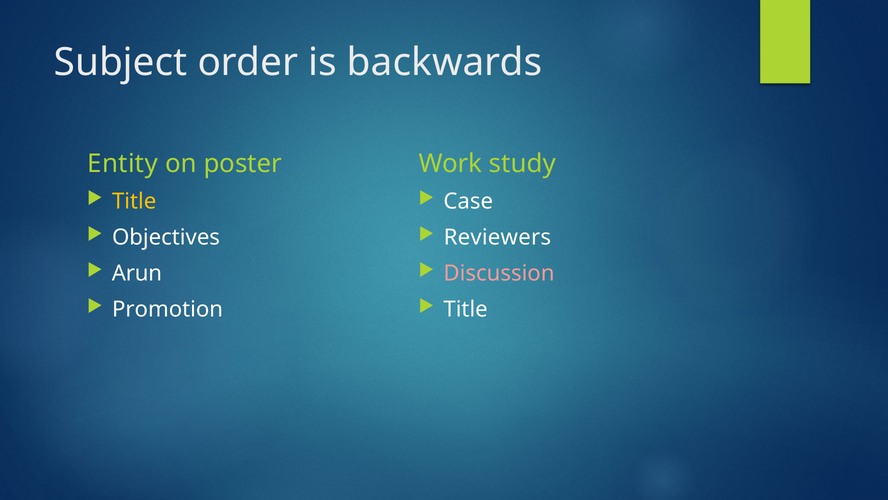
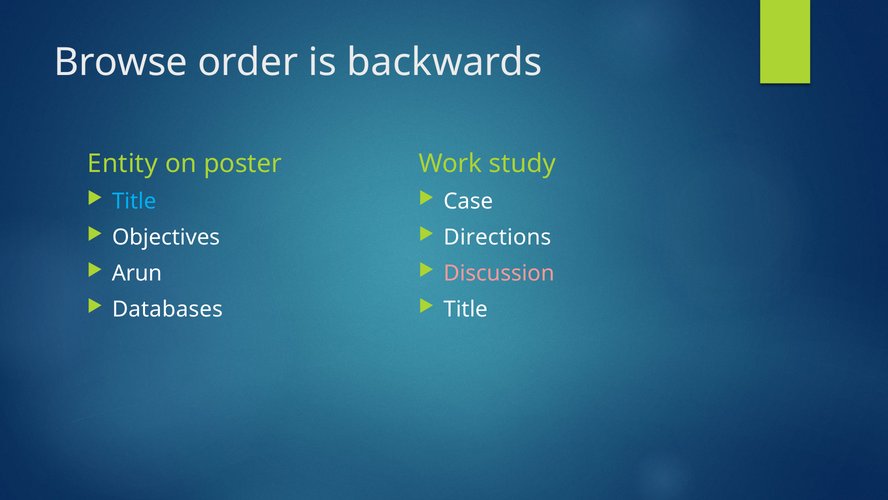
Subject: Subject -> Browse
Title at (134, 201) colour: yellow -> light blue
Reviewers: Reviewers -> Directions
Promotion: Promotion -> Databases
